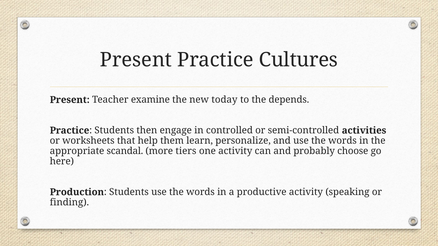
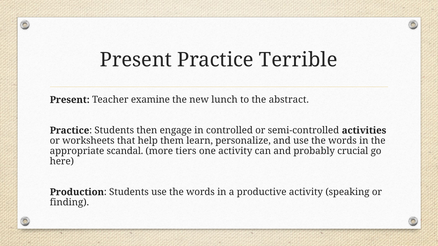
Cultures: Cultures -> Terrible
today: today -> lunch
depends: depends -> abstract
choose: choose -> crucial
